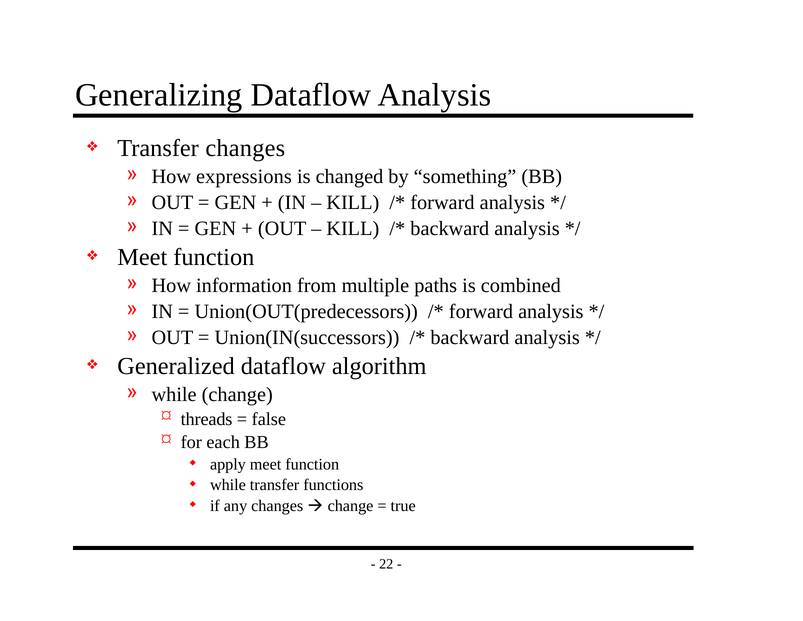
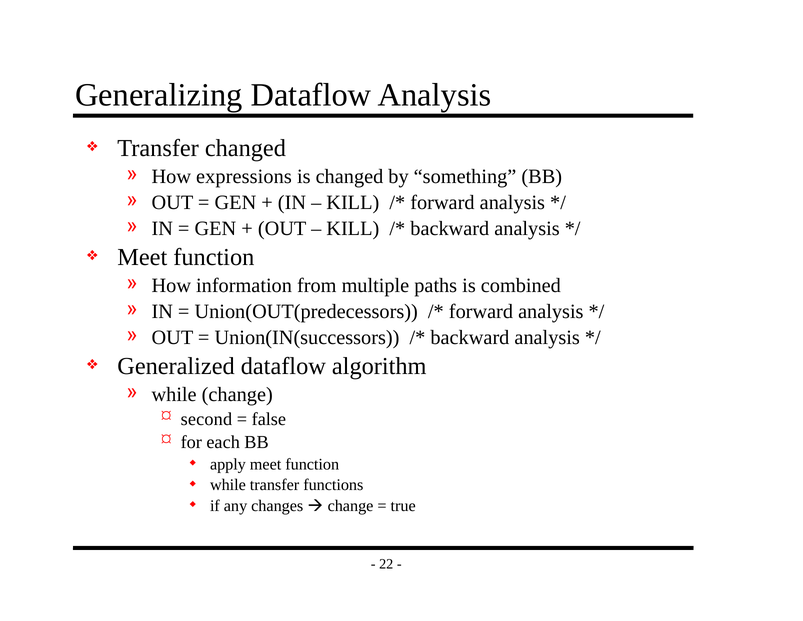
Transfer changes: changes -> changed
threads: threads -> second
